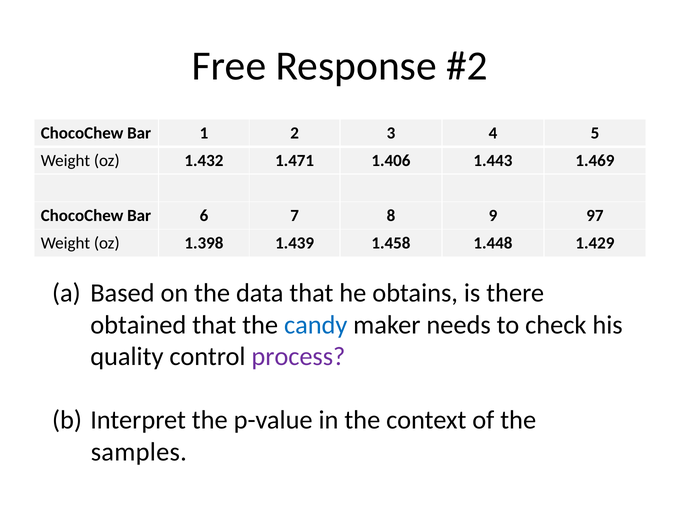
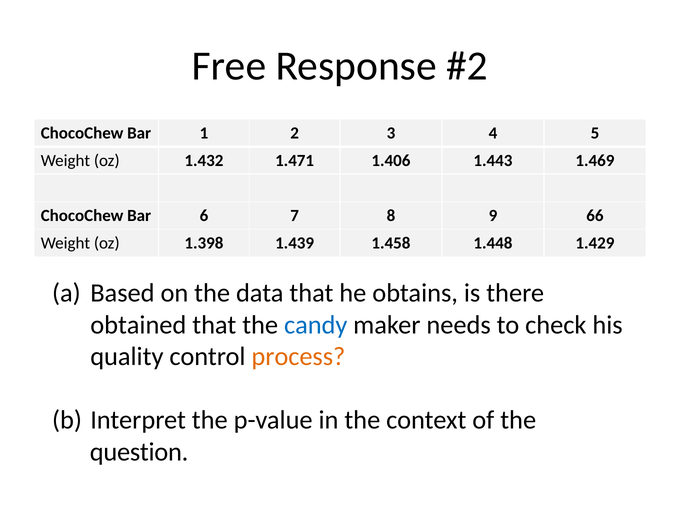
97: 97 -> 66
process colour: purple -> orange
samples: samples -> question
